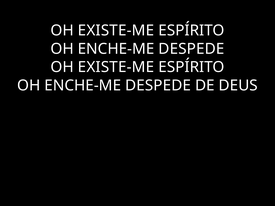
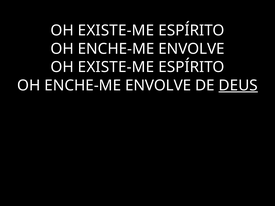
DESPEDE at (191, 49): DESPEDE -> ENVOLVE
DESPEDE at (158, 85): DESPEDE -> ENVOLVE
DEUS underline: none -> present
